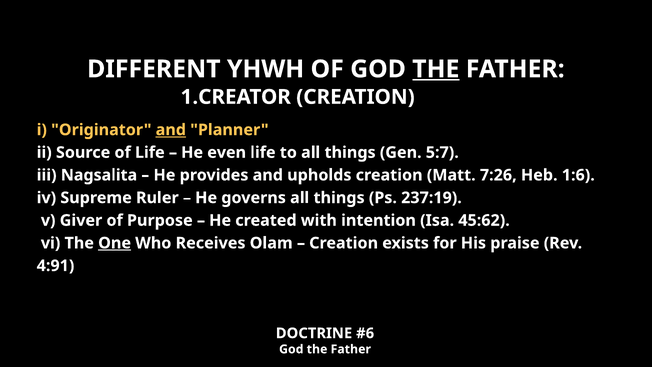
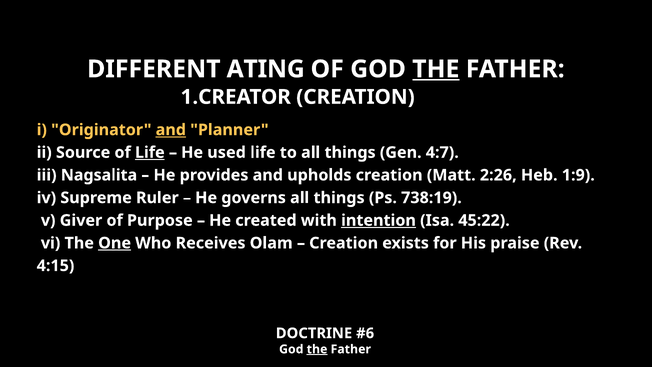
YHWH: YHWH -> ATING
Life at (150, 152) underline: none -> present
even: even -> used
5:7: 5:7 -> 4:7
7:26: 7:26 -> 2:26
1:6: 1:6 -> 1:9
237:19: 237:19 -> 738:19
intention underline: none -> present
45:62: 45:62 -> 45:22
4:91: 4:91 -> 4:15
the at (317, 349) underline: none -> present
